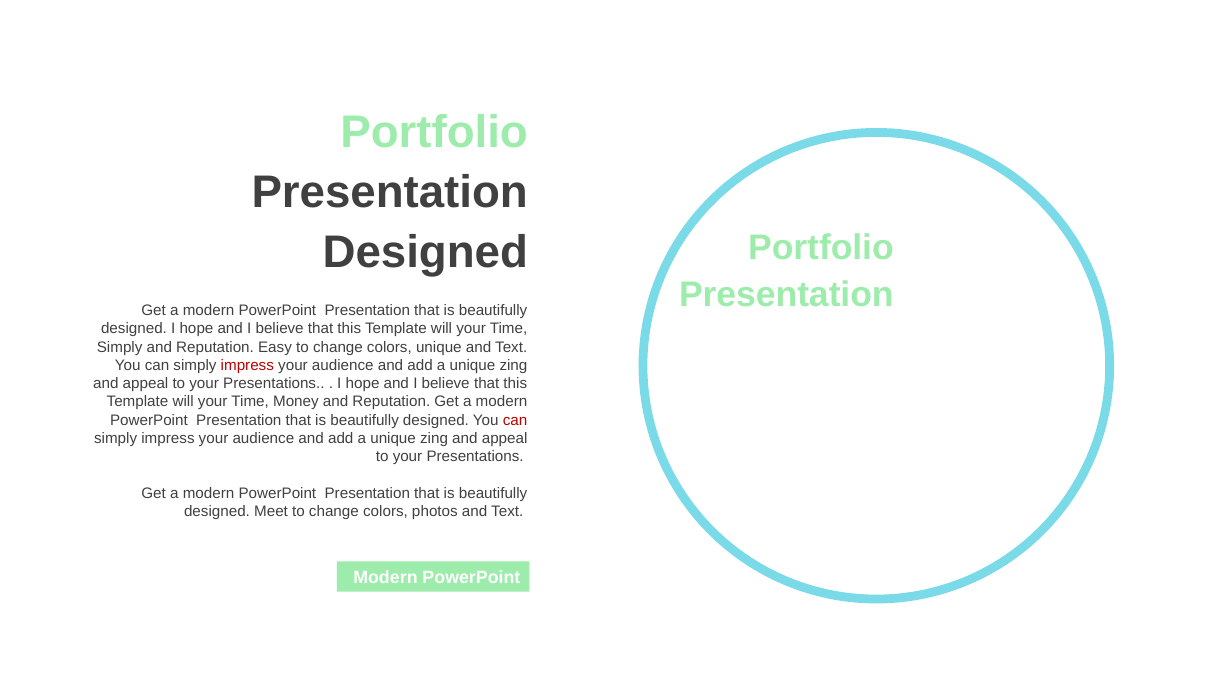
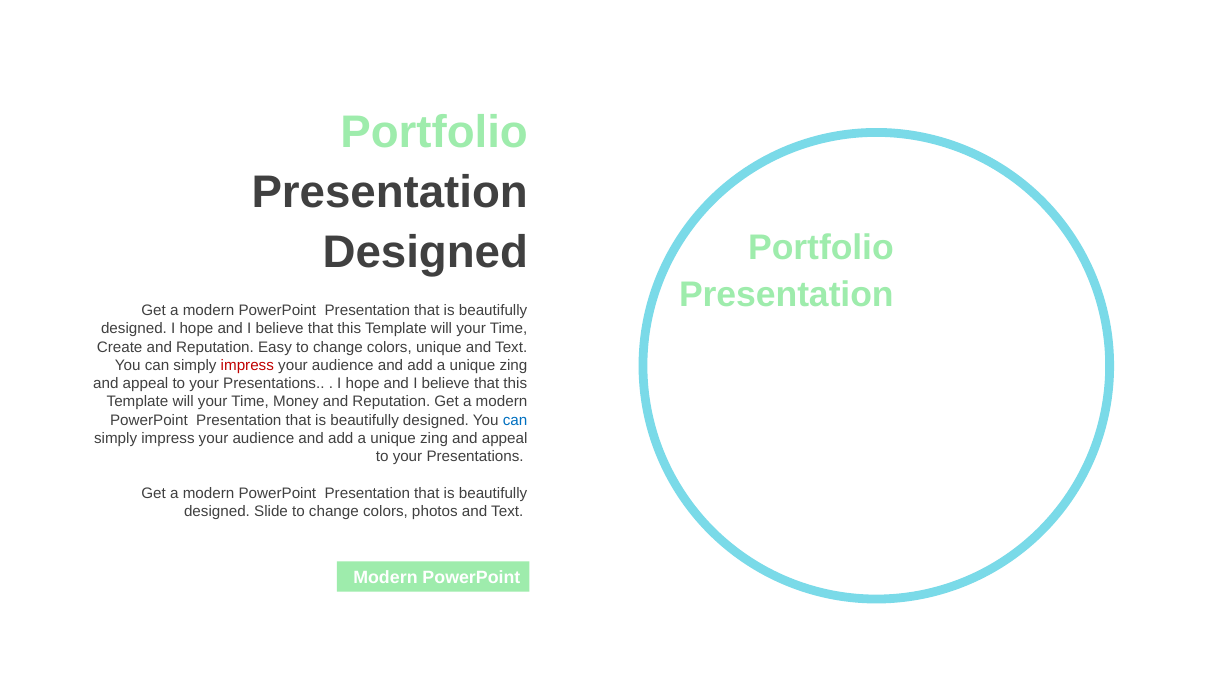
Simply at (120, 347): Simply -> Create
can at (515, 420) colour: red -> blue
Meet: Meet -> Slide
